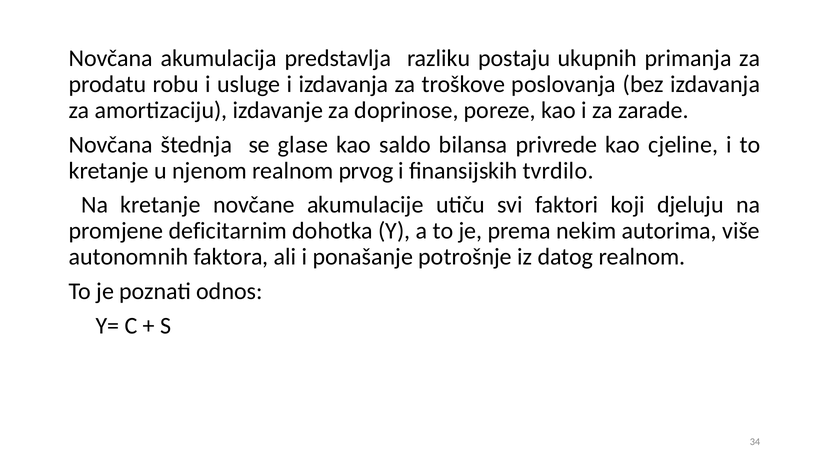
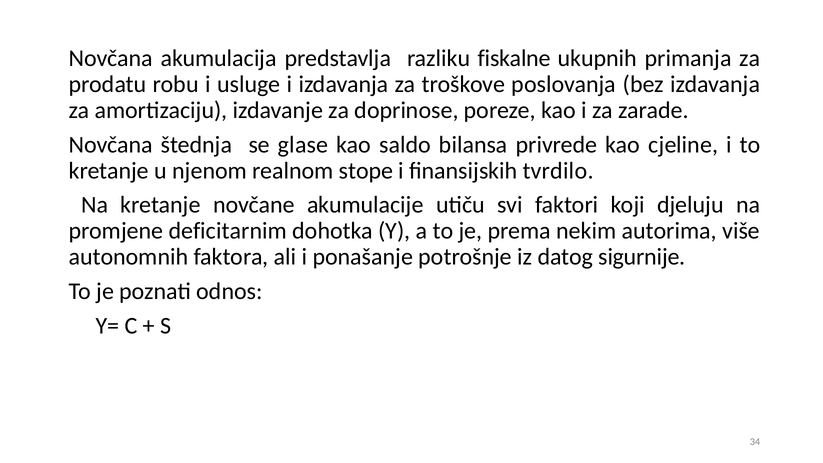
postaju: postaju -> fiskalne
prvog: prvog -> stope
datog realnom: realnom -> sigurnije
